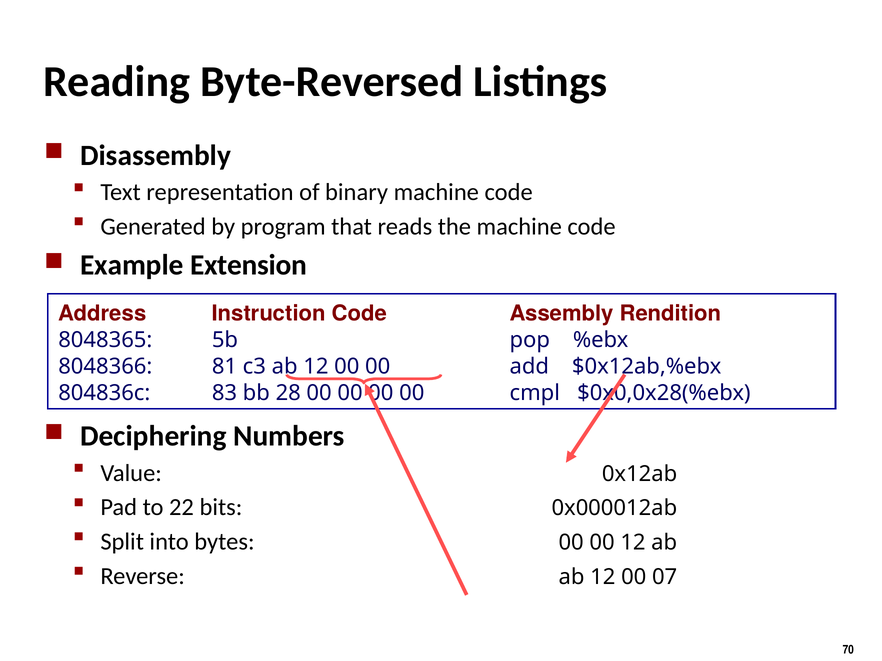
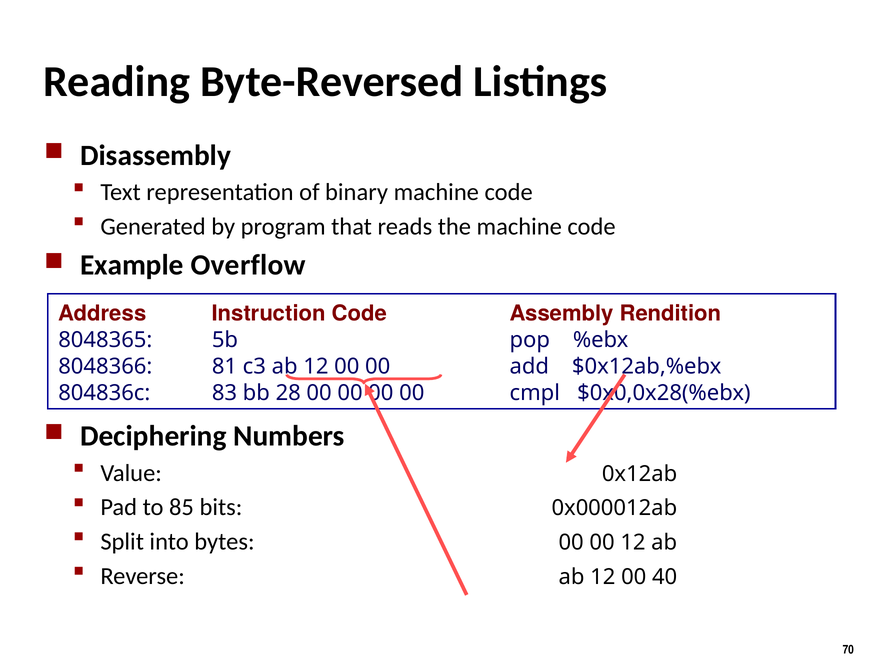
Extension: Extension -> Overflow
22: 22 -> 85
07: 07 -> 40
